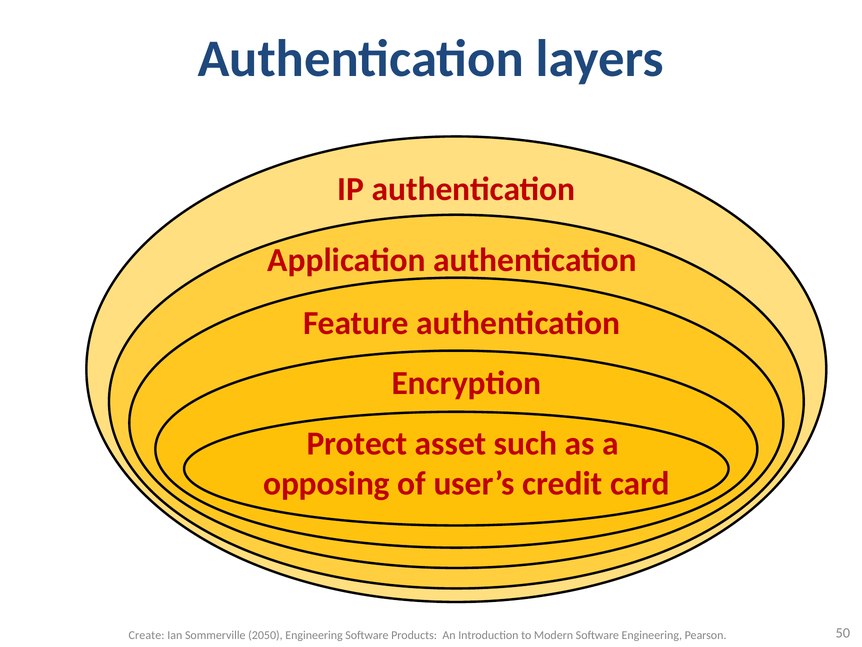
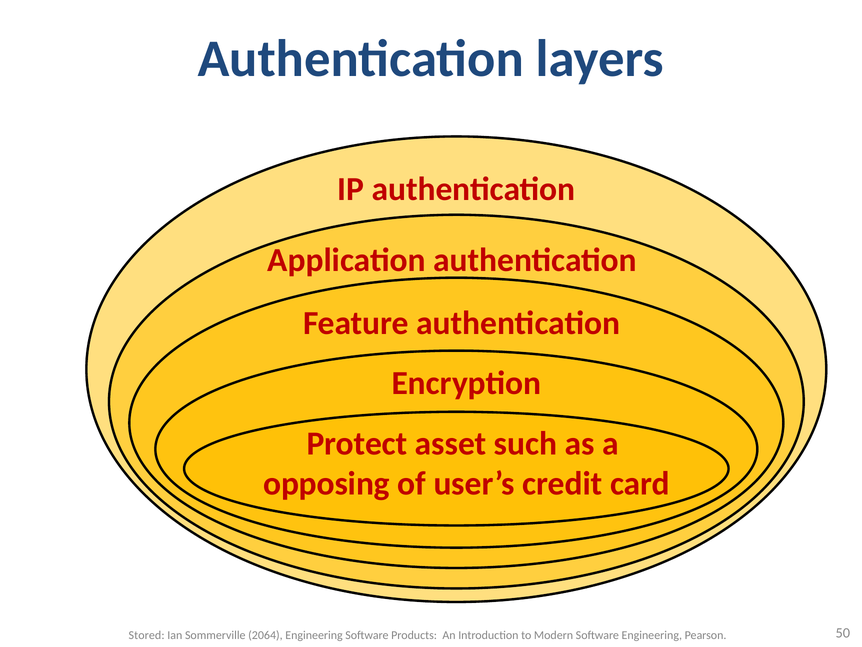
Create: Create -> Stored
2050: 2050 -> 2064
